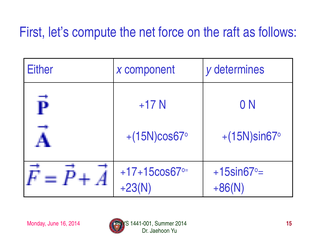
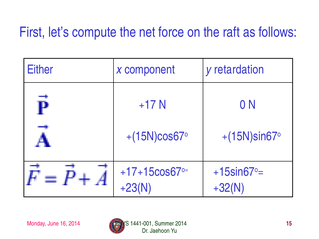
determines: determines -> retardation
+86(N: +86(N -> +32(N
